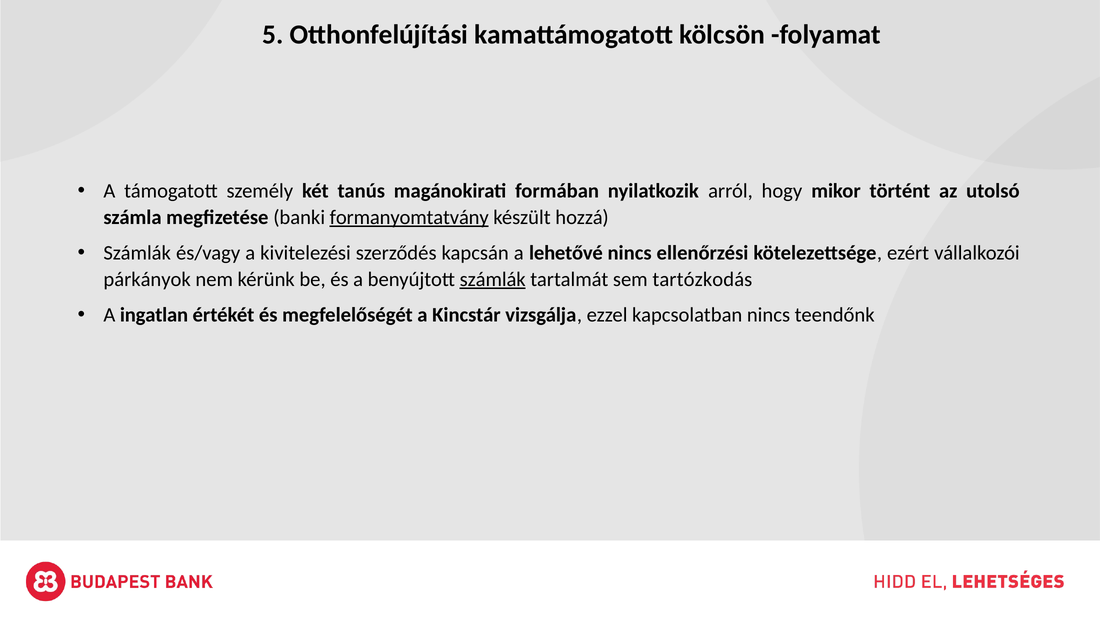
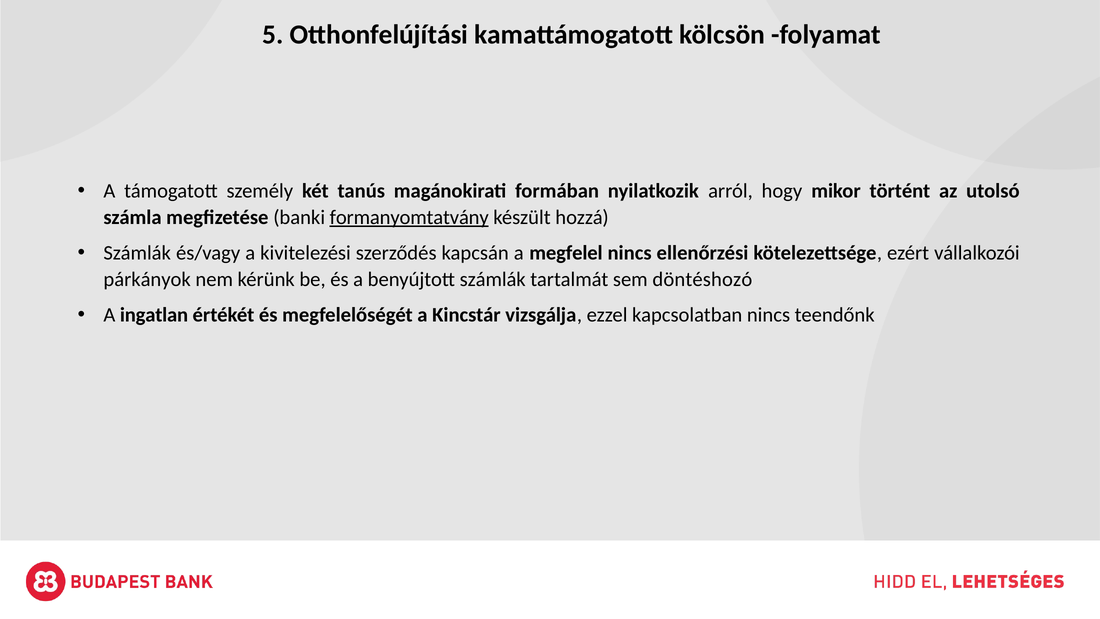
lehetővé: lehetővé -> megfelel
számlák at (493, 279) underline: present -> none
tartózkodás: tartózkodás -> döntéshozó
